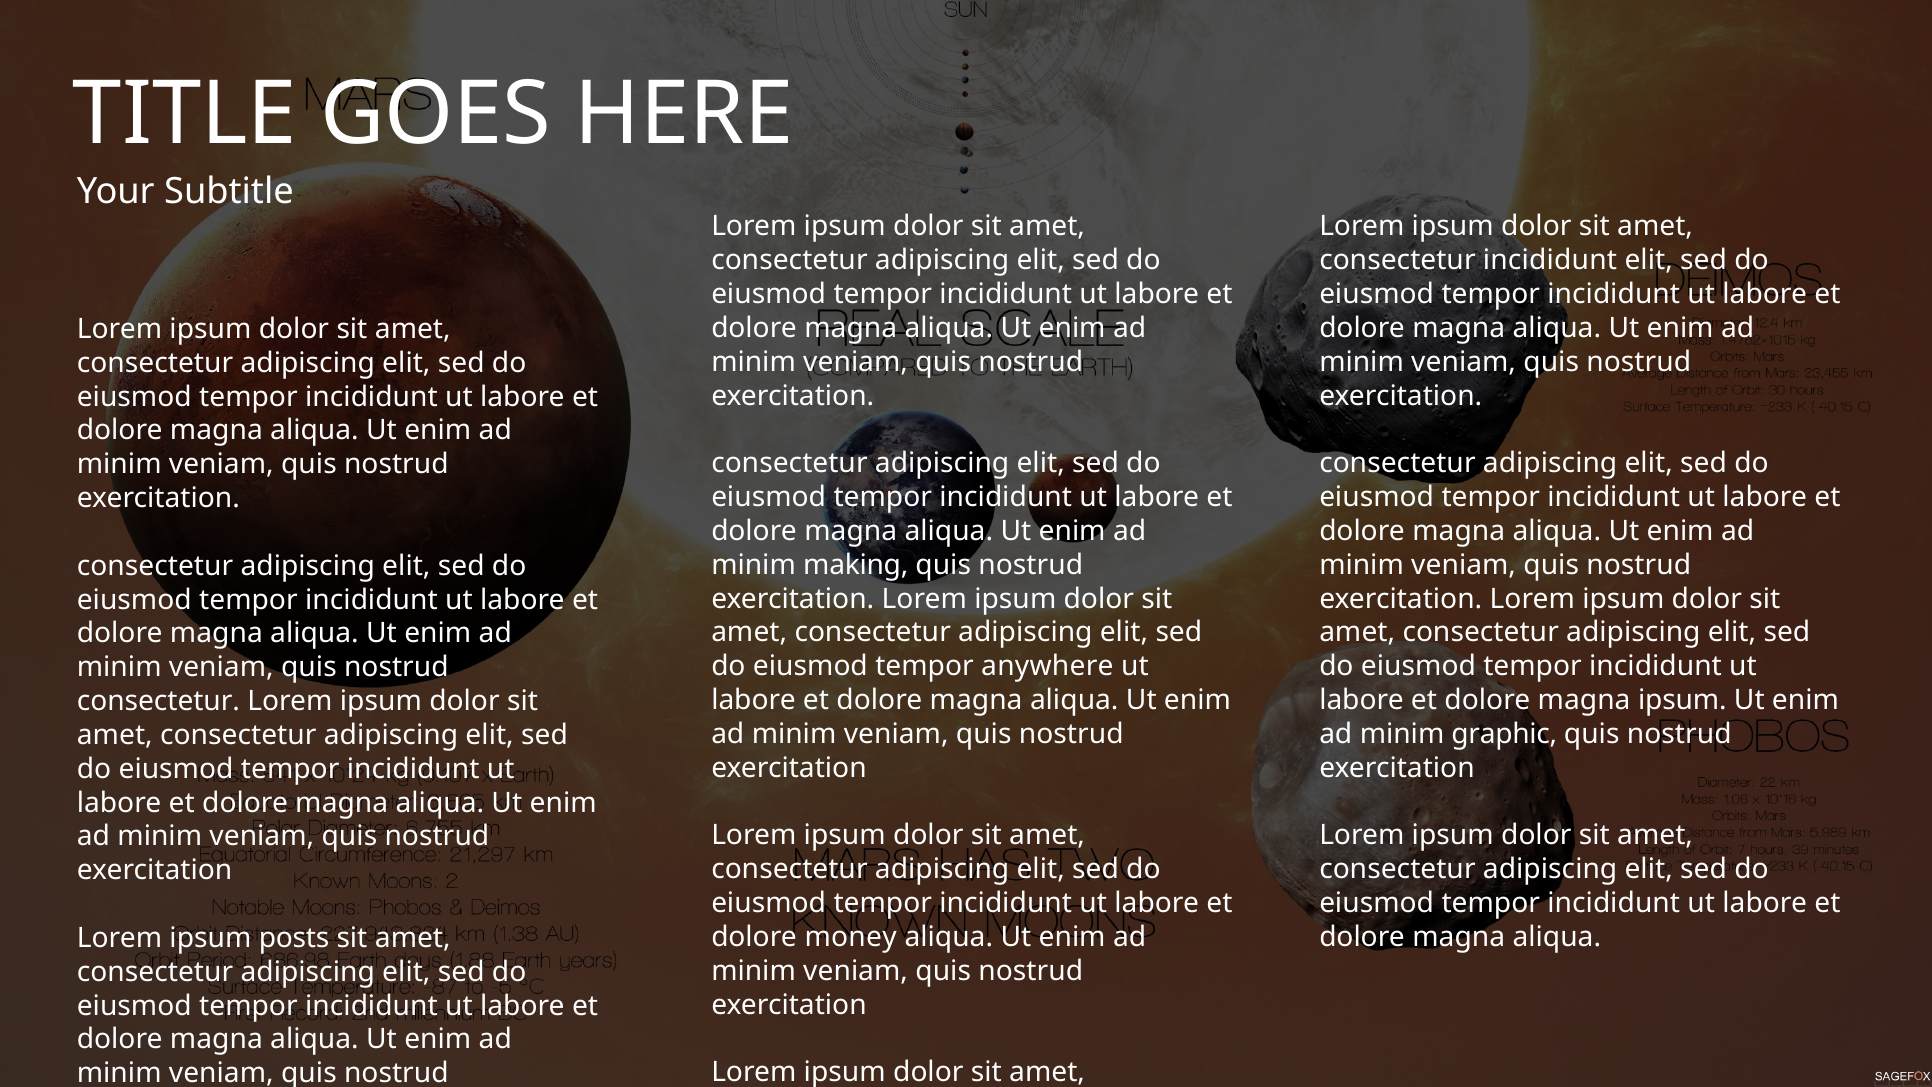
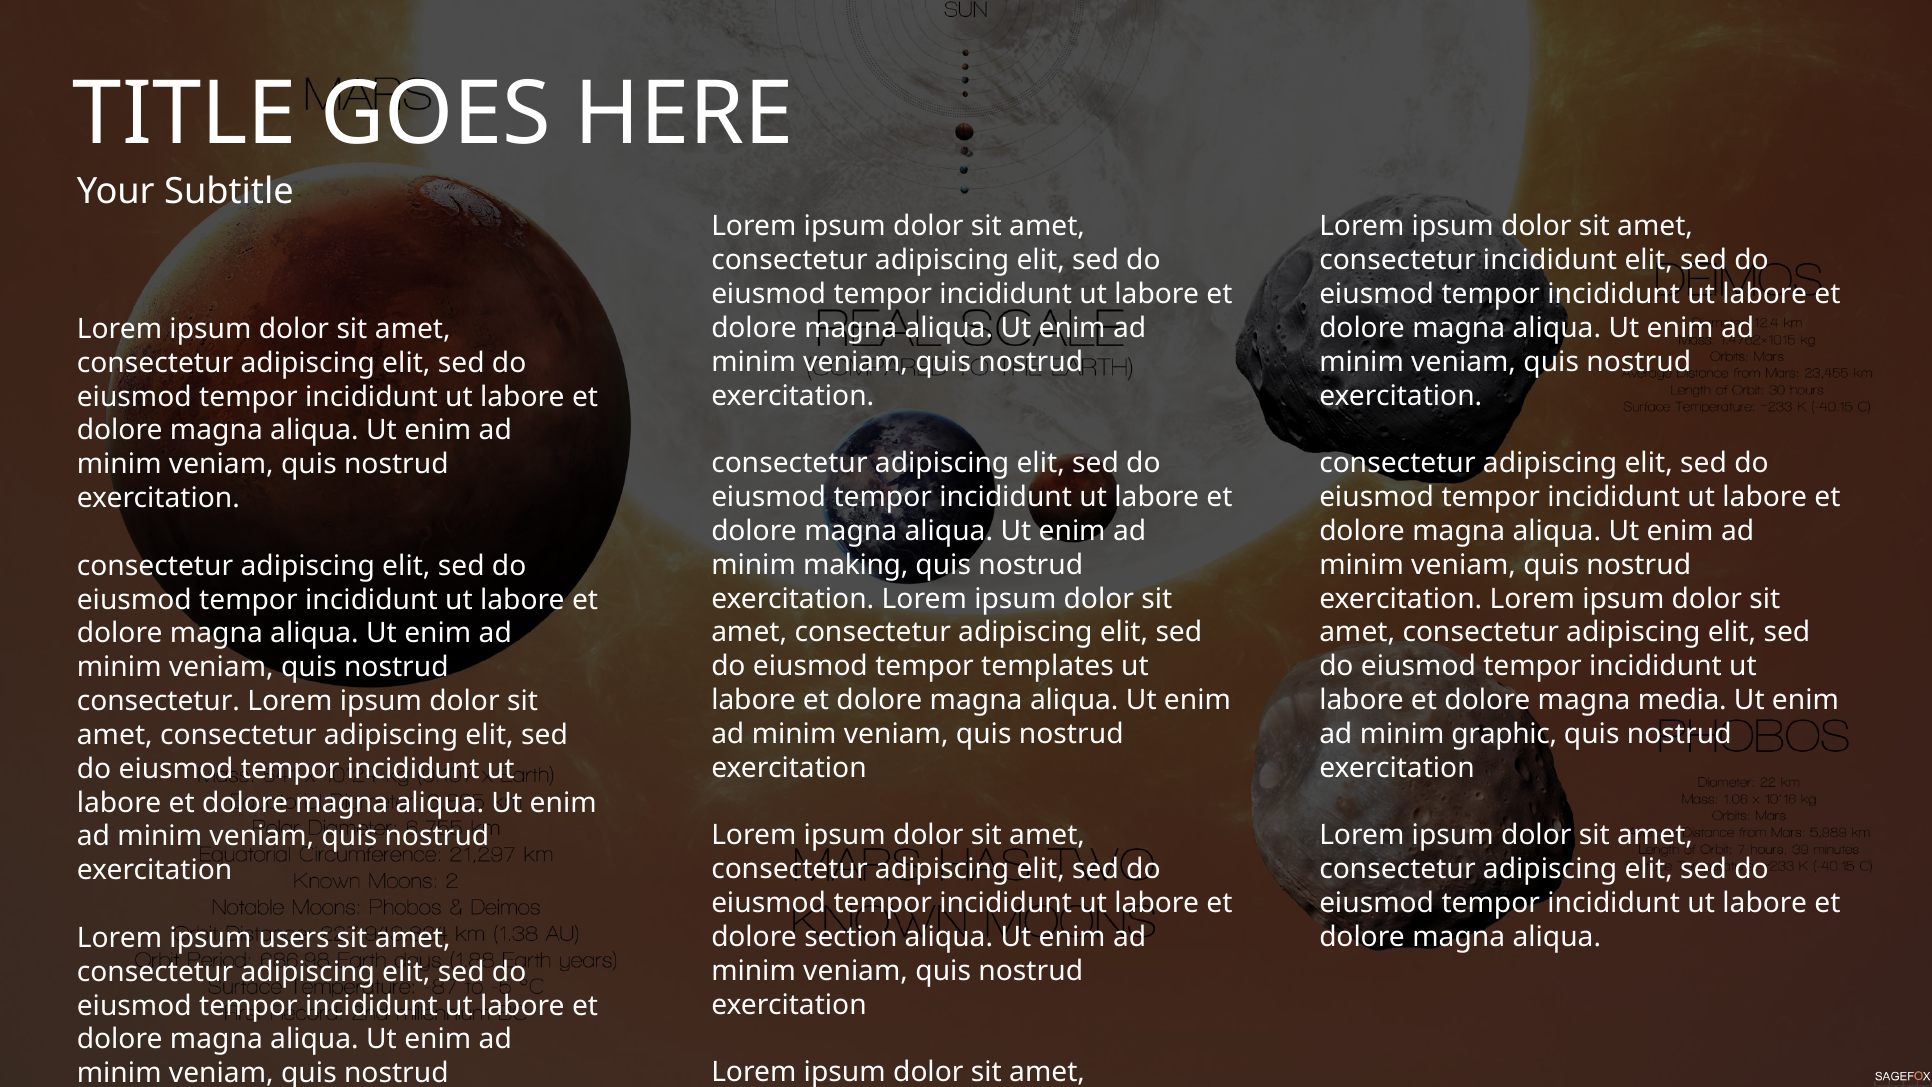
anywhere: anywhere -> templates
magna ipsum: ipsum -> media
money: money -> section
posts: posts -> users
